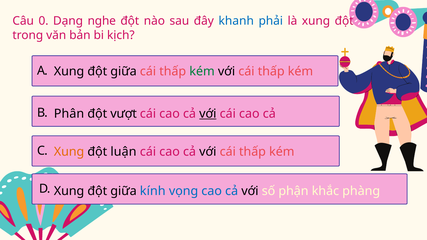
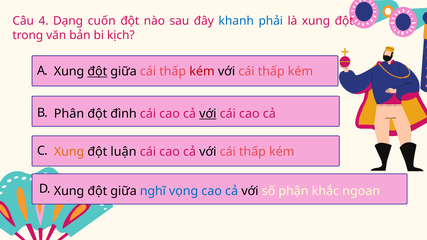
0: 0 -> 4
nghe: nghe -> cuốn
đột at (97, 72) underline: none -> present
kém at (202, 72) colour: green -> red
vượt: vượt -> đình
kính: kính -> nghĩ
phàng: phàng -> ngoan
